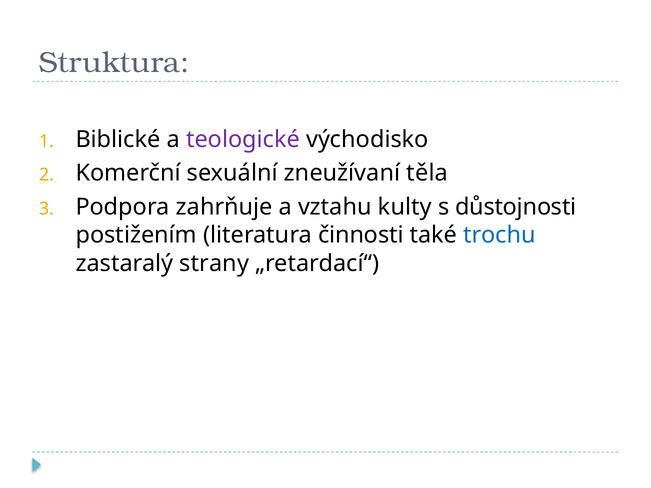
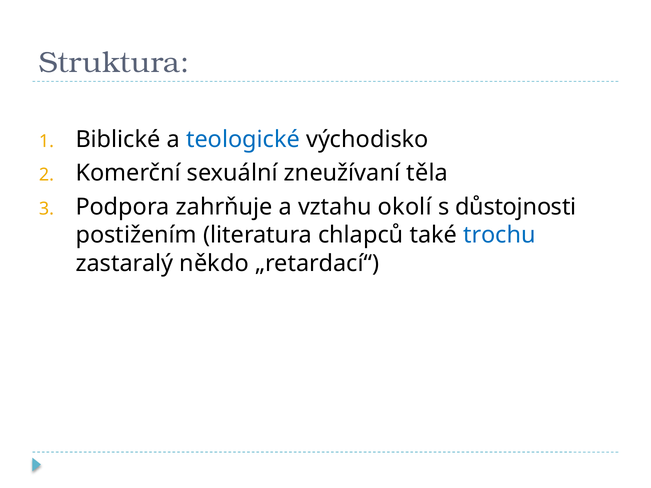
teologické colour: purple -> blue
kulty: kulty -> okolí
činnosti: činnosti -> chlapců
strany: strany -> někdo
